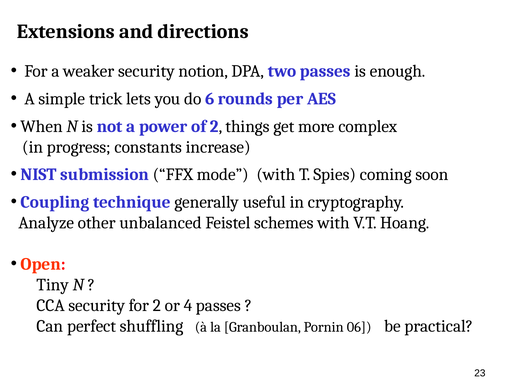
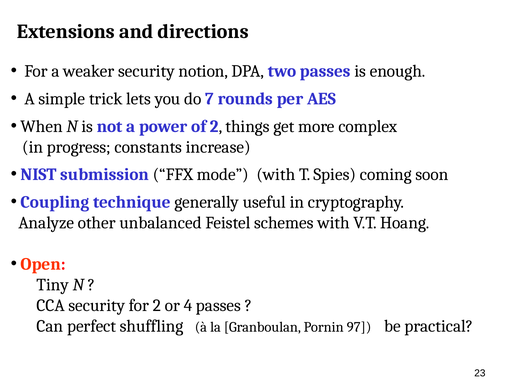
6: 6 -> 7
06: 06 -> 97
